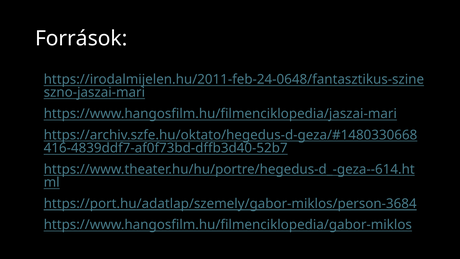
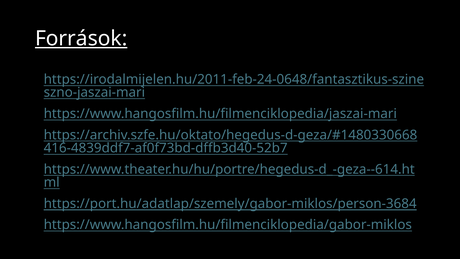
Források underline: none -> present
